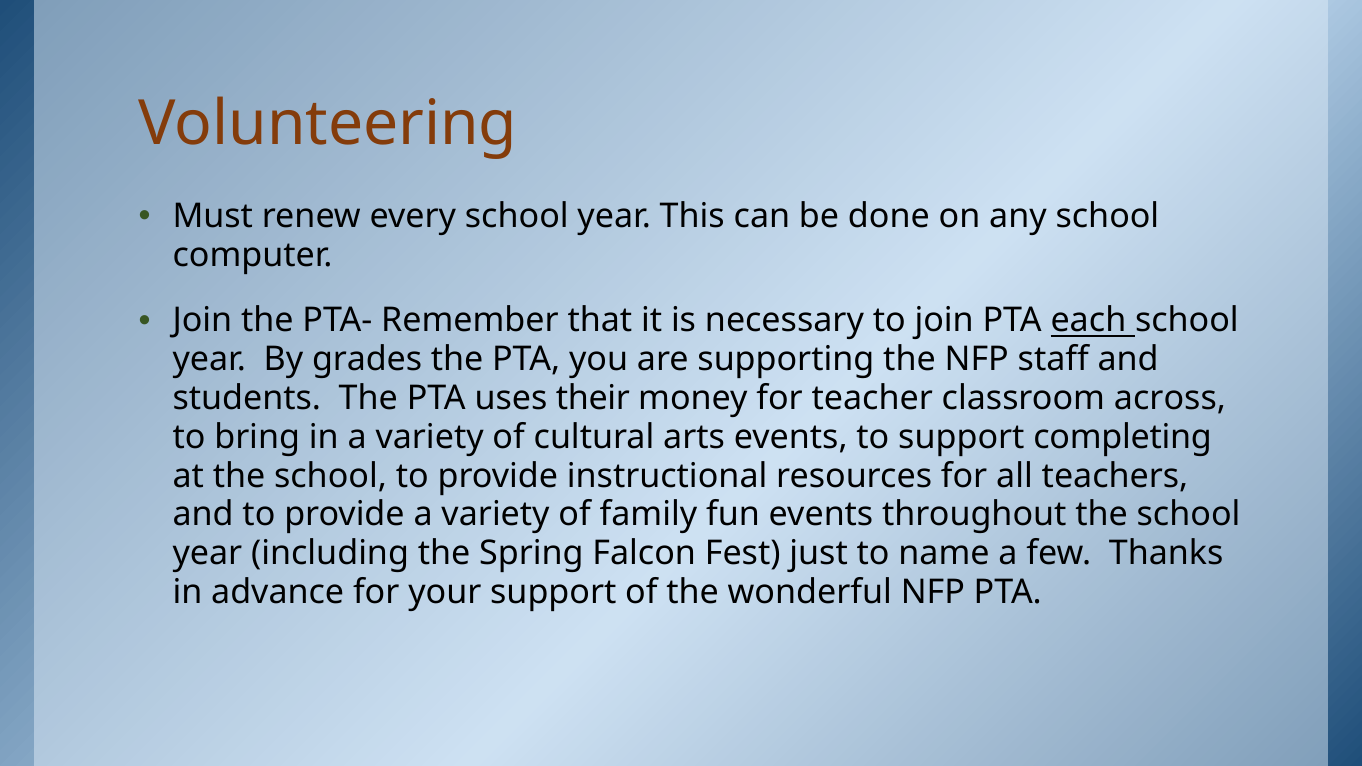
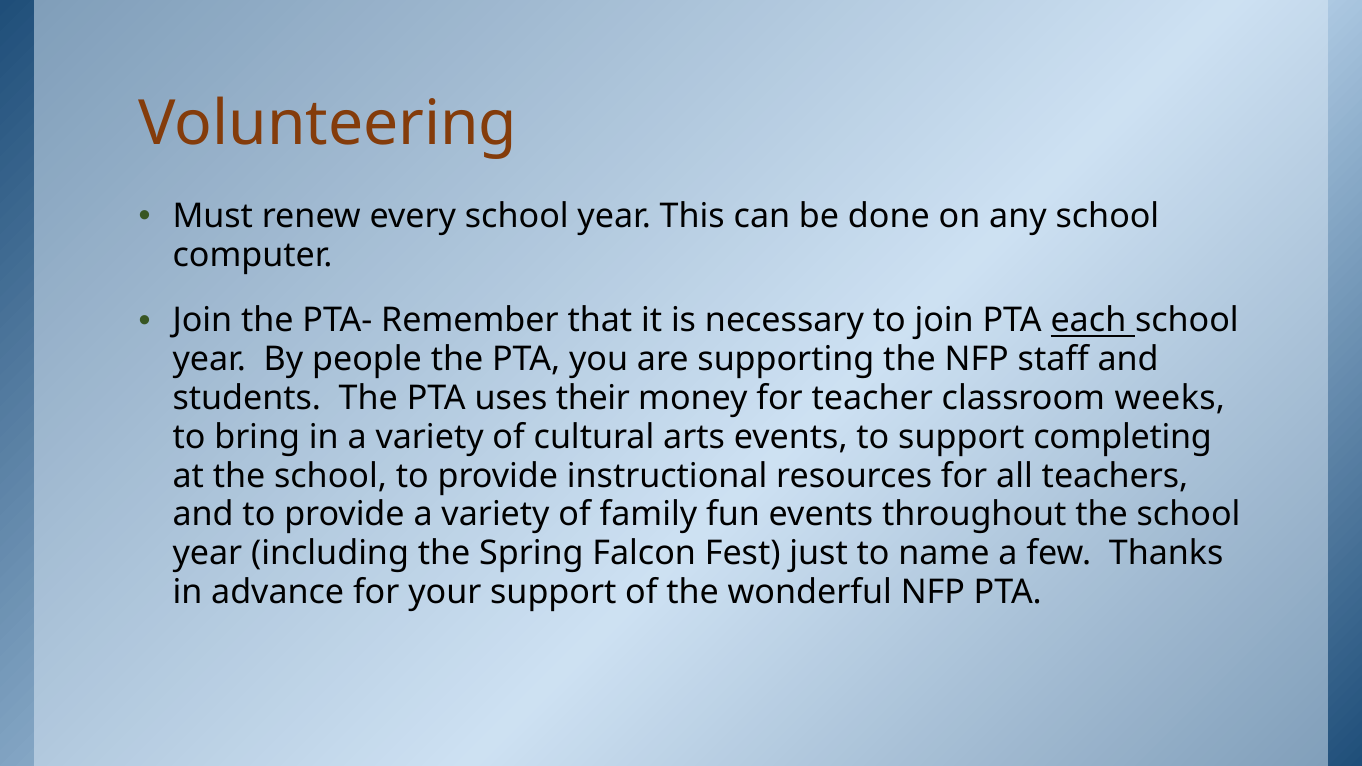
grades: grades -> people
across: across -> weeks
